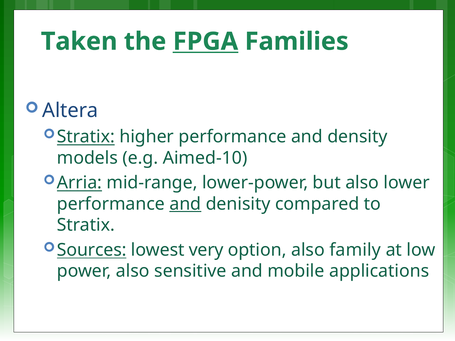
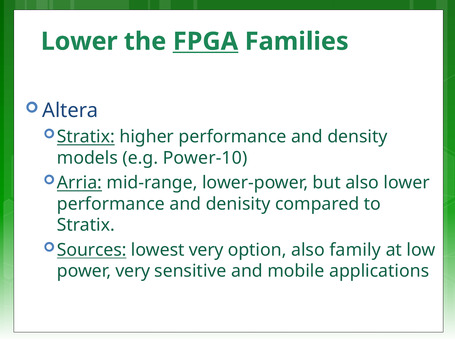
Taken at (79, 41): Taken -> Lower
Aimed-10: Aimed-10 -> Power-10
and at (185, 204) underline: present -> none
power also: also -> very
